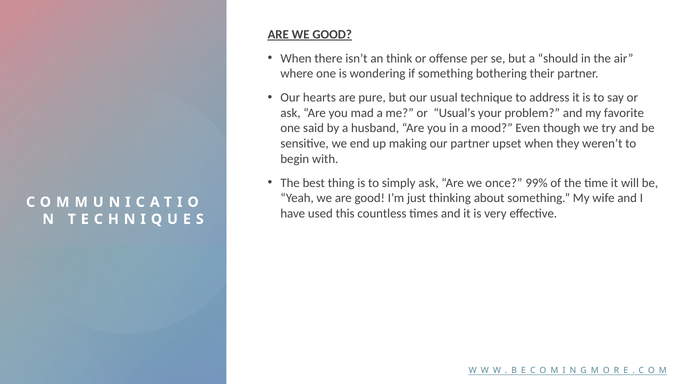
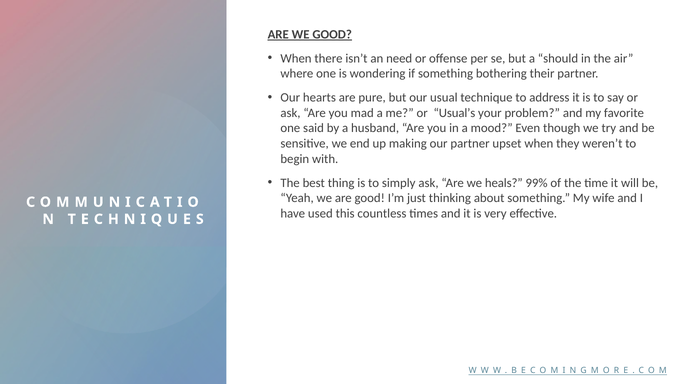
think: think -> need
once: once -> heals
